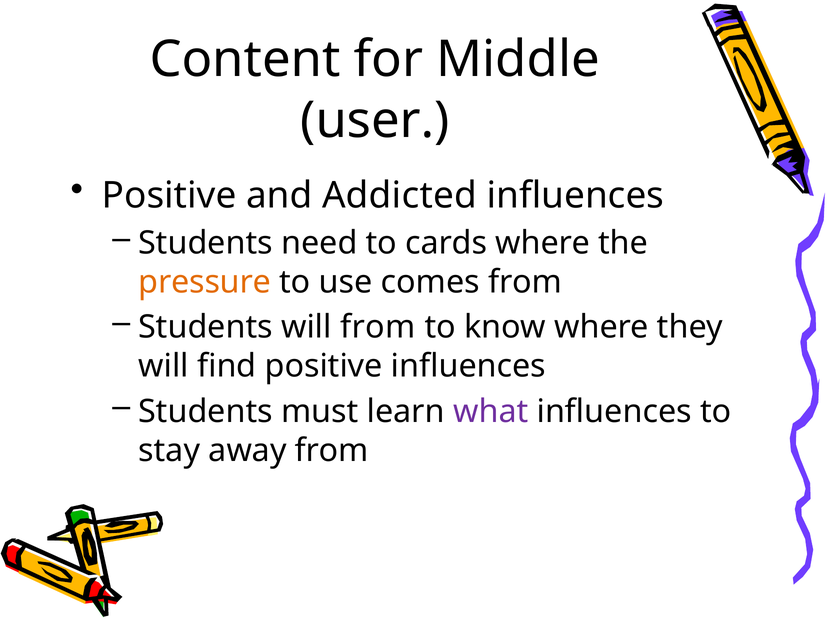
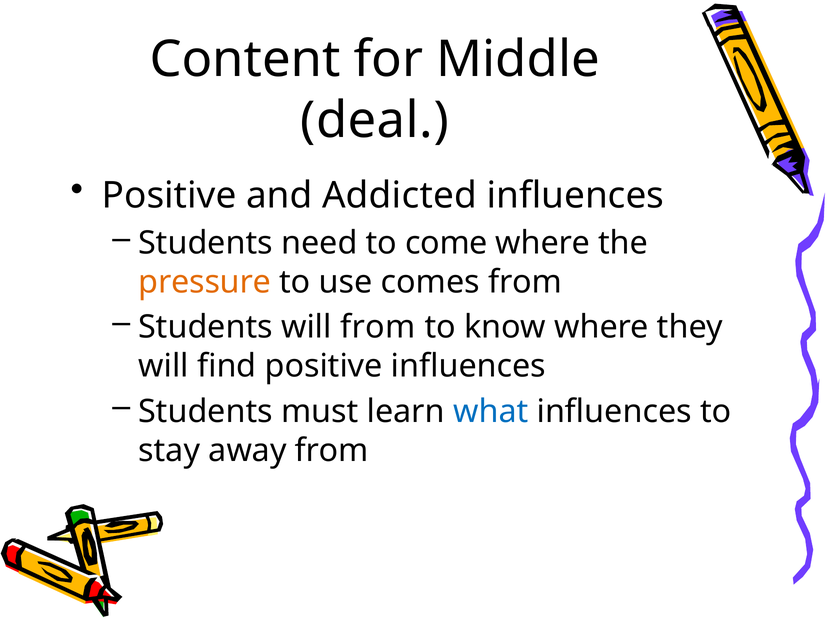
user: user -> deal
cards: cards -> come
what colour: purple -> blue
